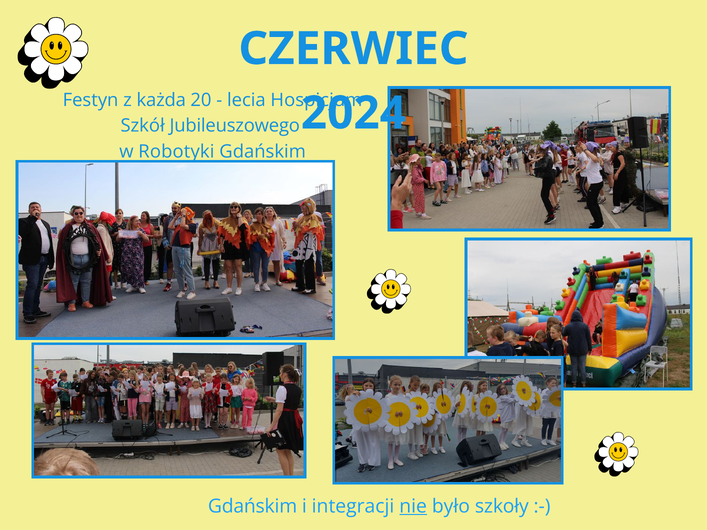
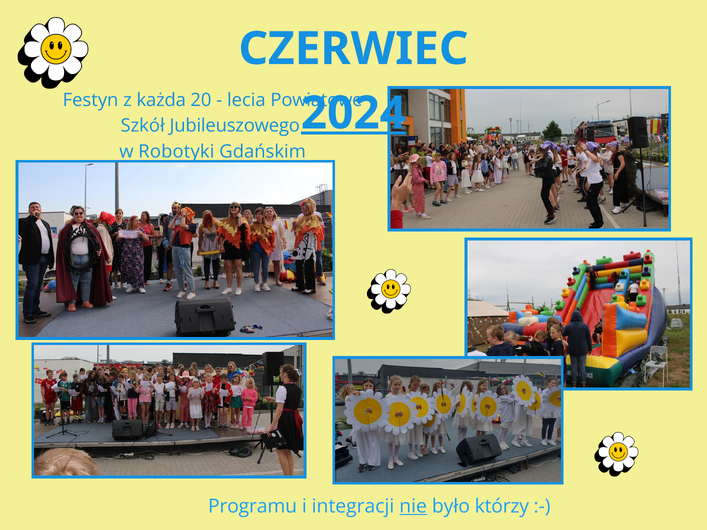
Hospicjum: Hospicjum -> Powiatowe
2024 underline: none -> present
Gdańskim at (253, 506): Gdańskim -> Programu
szkoły: szkoły -> którzy
